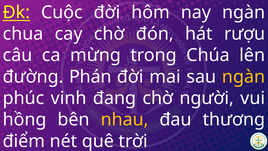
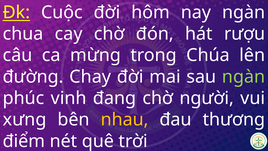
Phán: Phán -> Chay
ngàn at (244, 77) colour: yellow -> light green
hồng: hồng -> xưng
